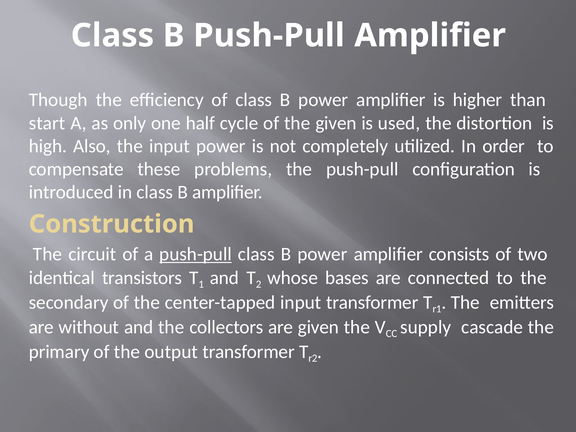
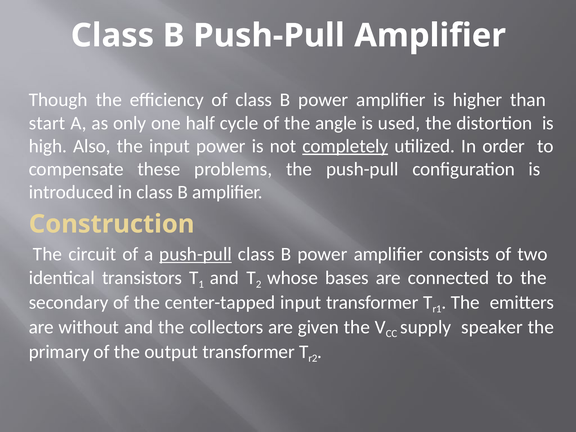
the given: given -> angle
completely underline: none -> present
cascade: cascade -> speaker
